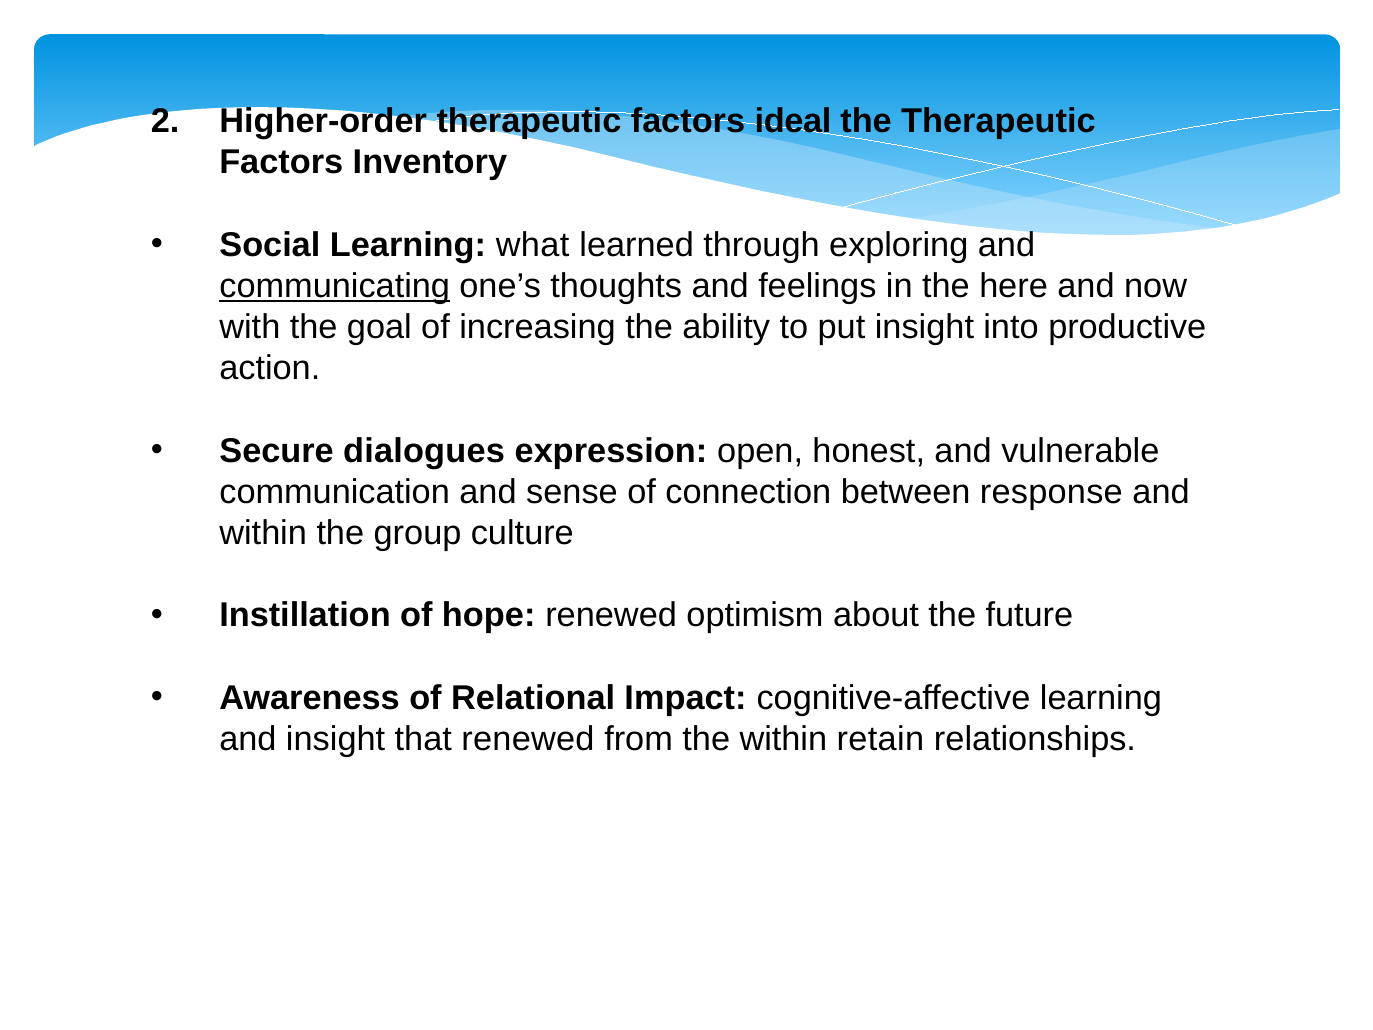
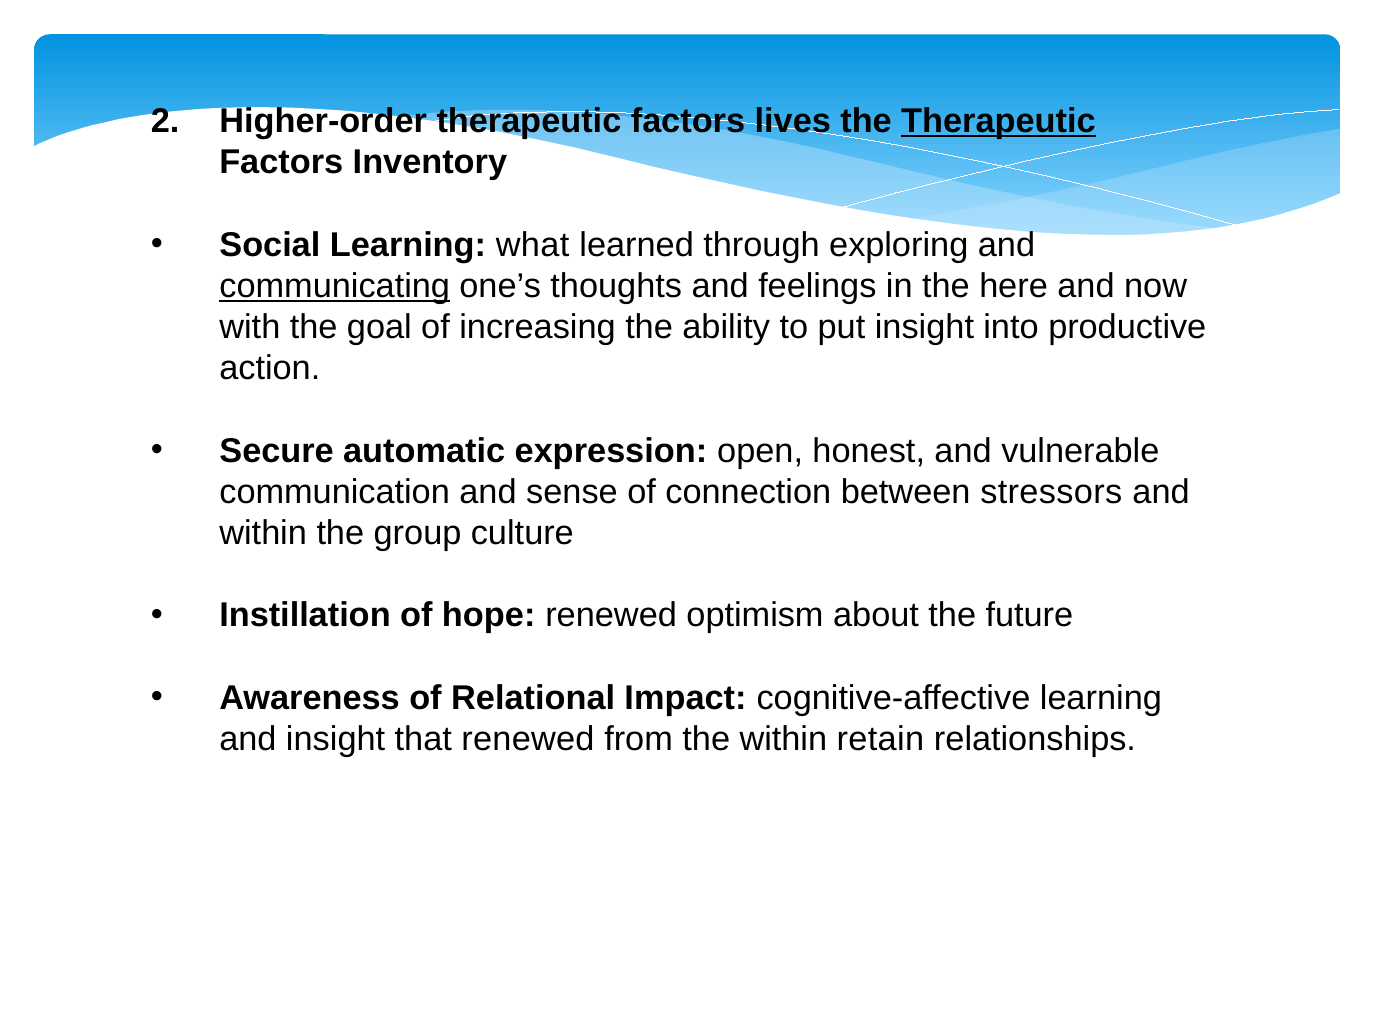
ideal: ideal -> lives
Therapeutic at (998, 121) underline: none -> present
dialogues: dialogues -> automatic
response: response -> stressors
